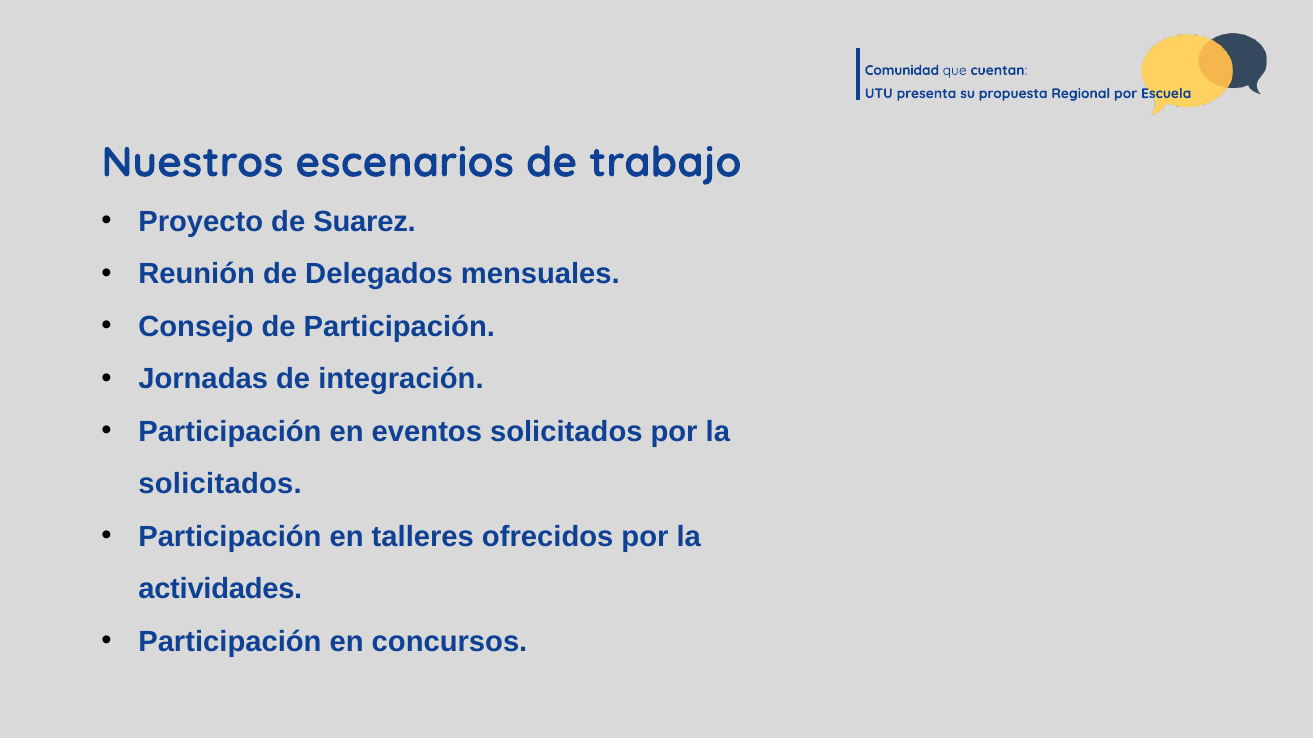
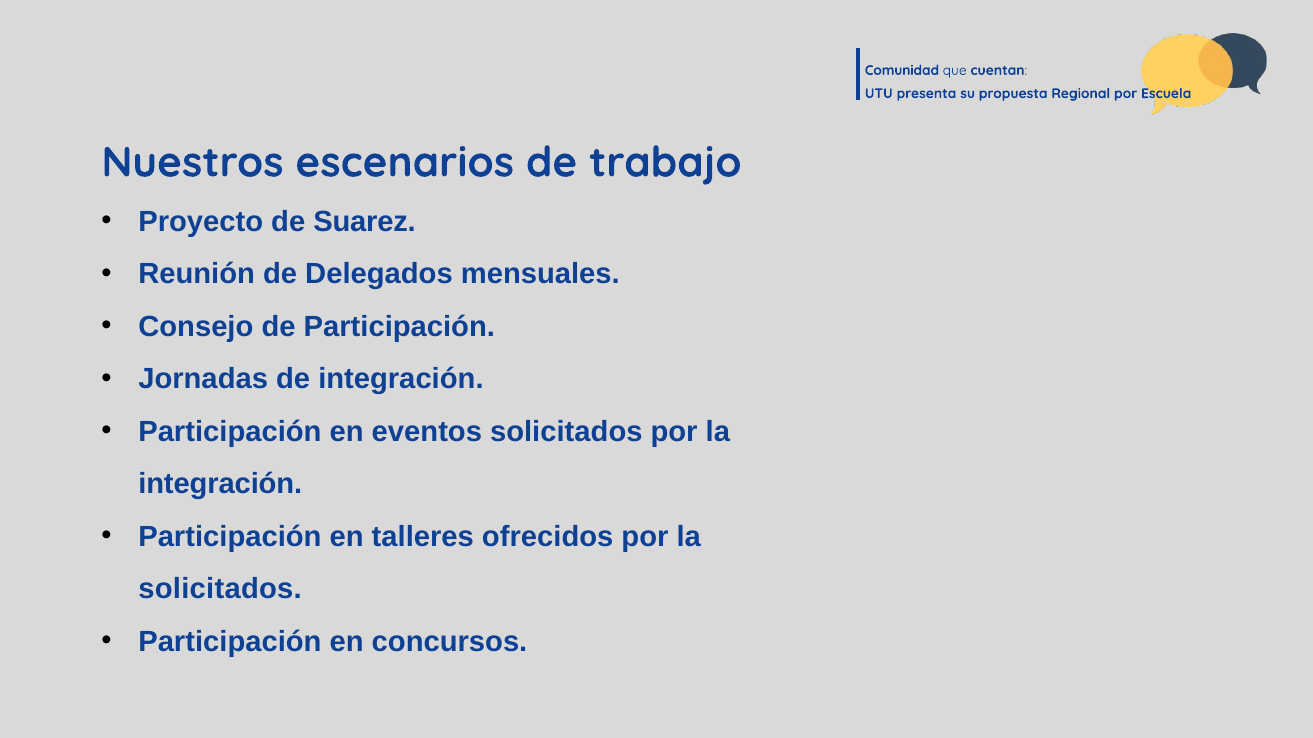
solicitados at (220, 485): solicitados -> integración
actividades at (220, 590): actividades -> solicitados
